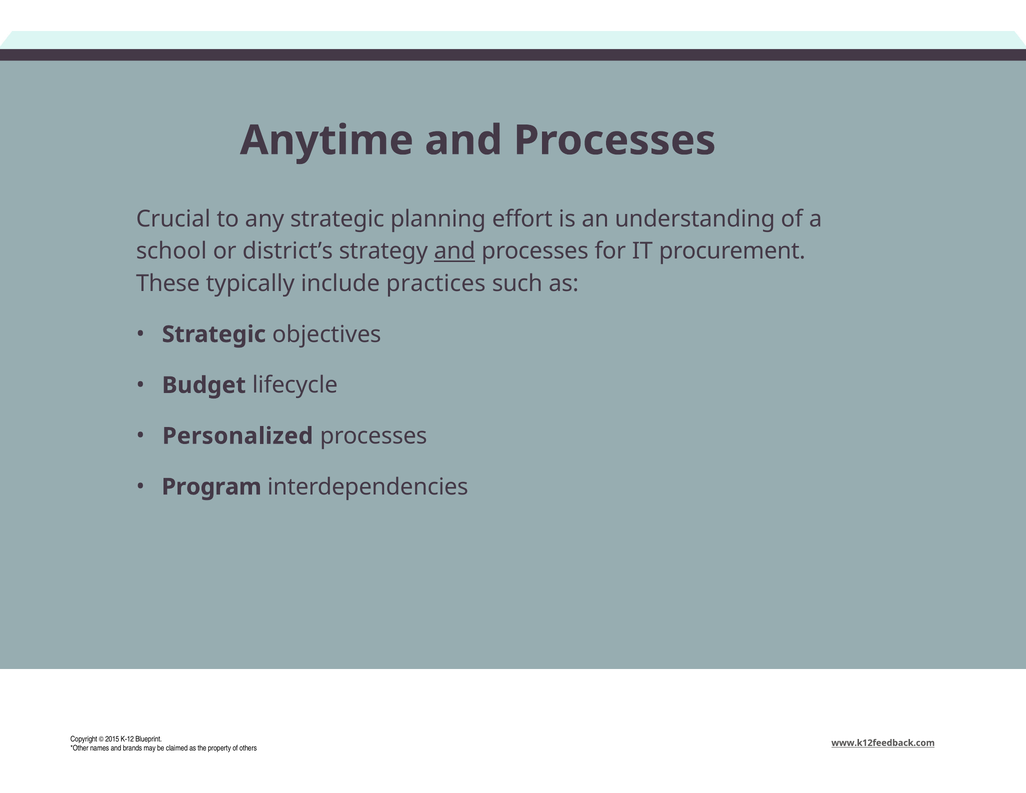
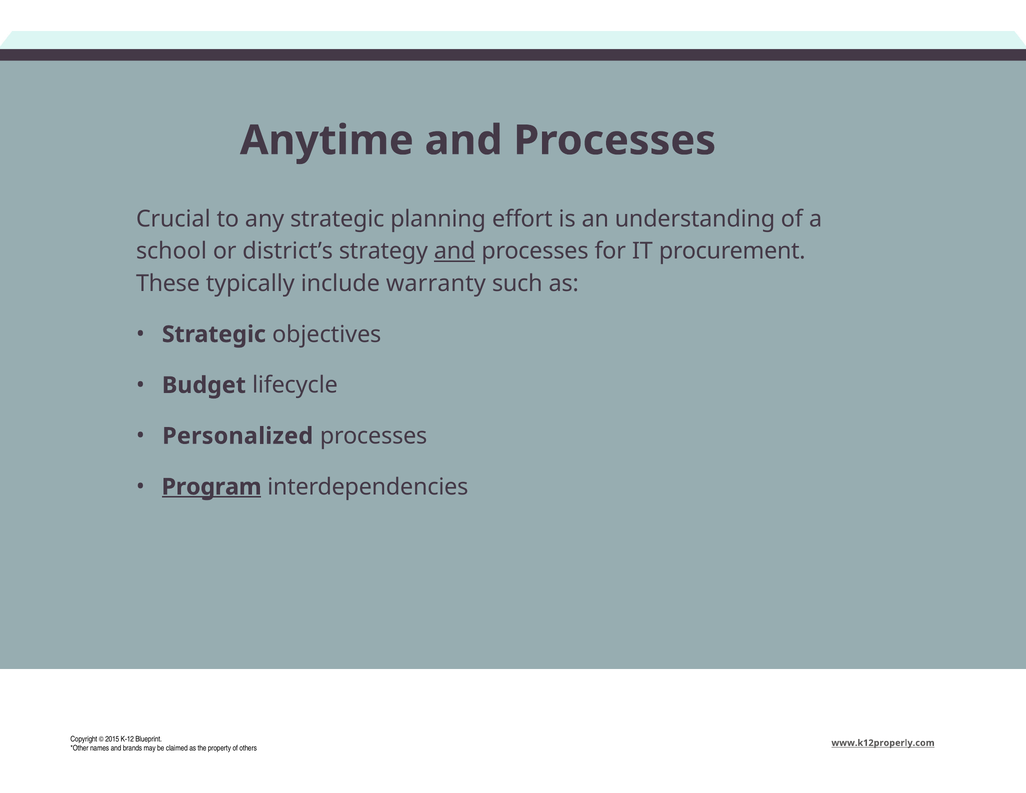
practices: practices -> warranty
Program underline: none -> present
www.k12feedback.com: www.k12feedback.com -> www.k12properly.com
